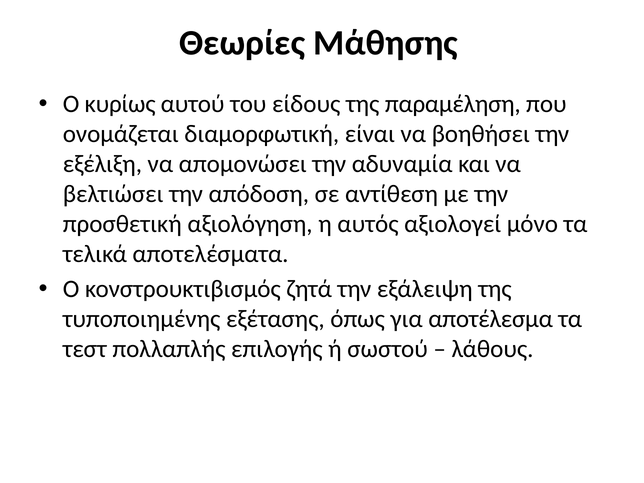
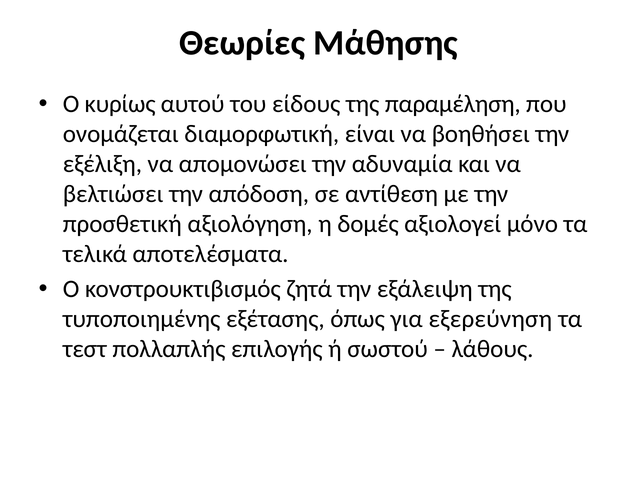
αυτός: αυτός -> δομές
αποτέλεσμα: αποτέλεσμα -> εξερεύνηση
